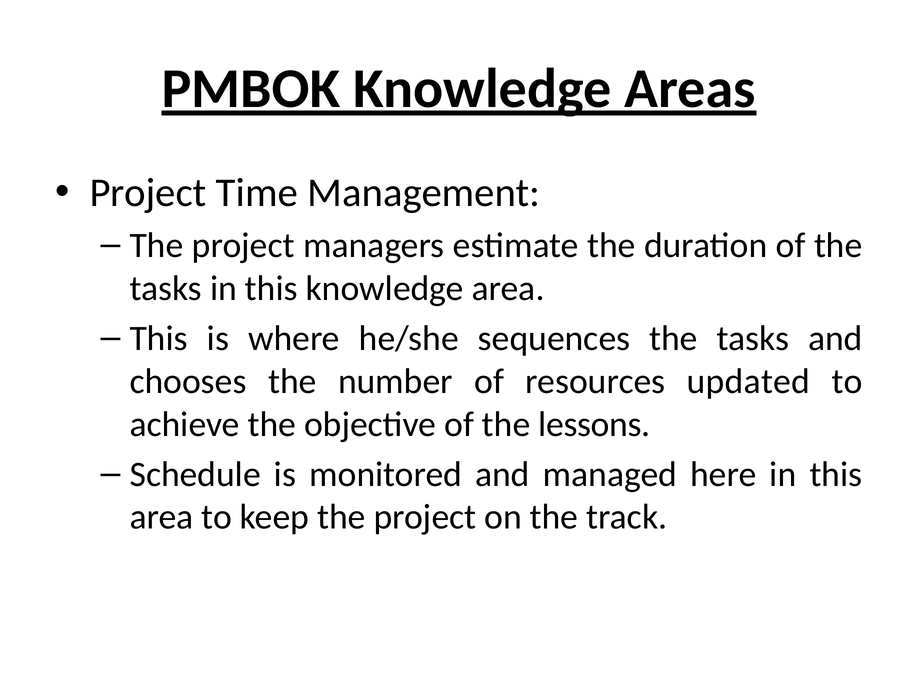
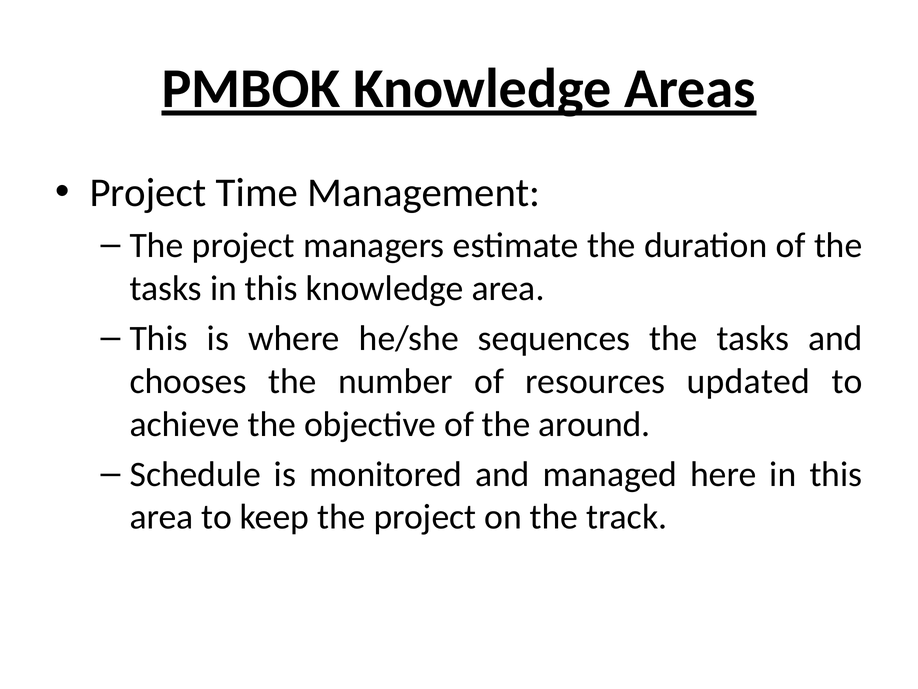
lessons: lessons -> around
